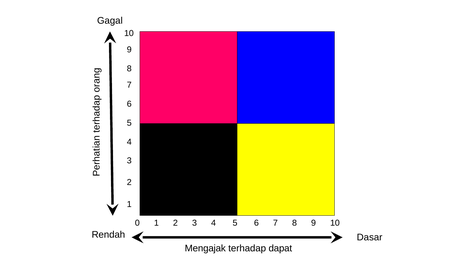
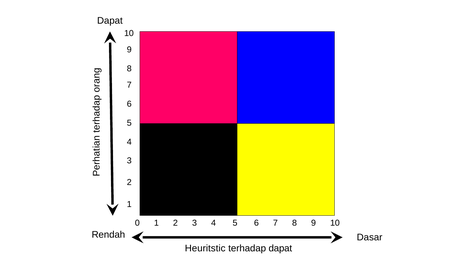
Gagal at (110, 21): Gagal -> Dapat
Mengajak: Mengajak -> Heuritstic
